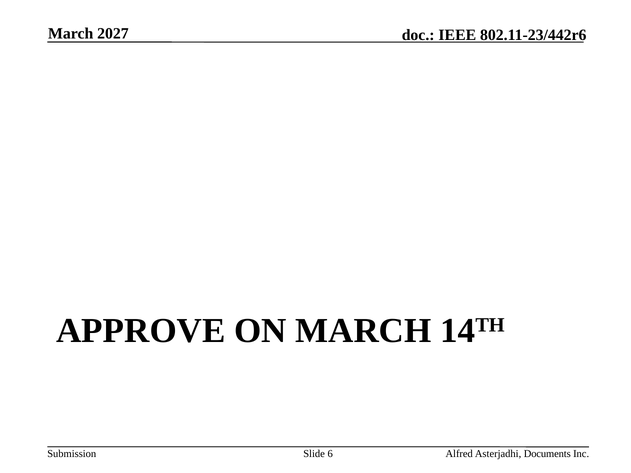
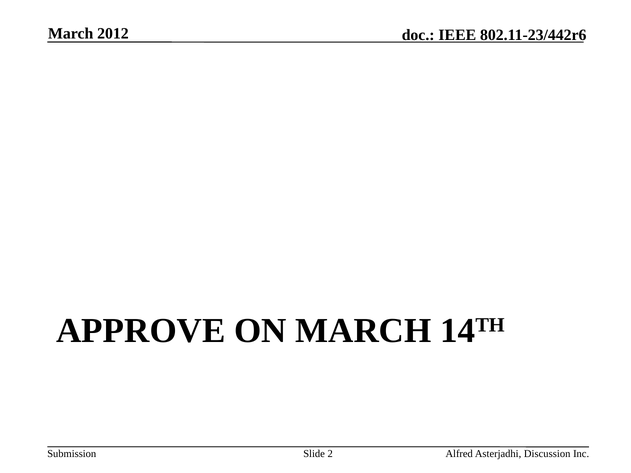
2027: 2027 -> 2012
6: 6 -> 2
Documents: Documents -> Discussion
